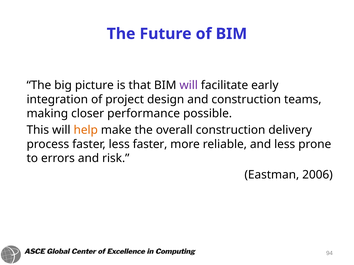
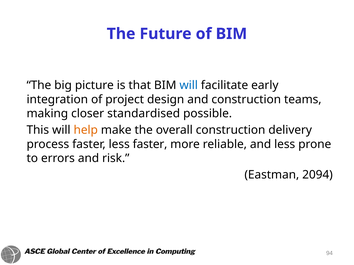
will at (189, 85) colour: purple -> blue
performance: performance -> standardised
2006: 2006 -> 2094
